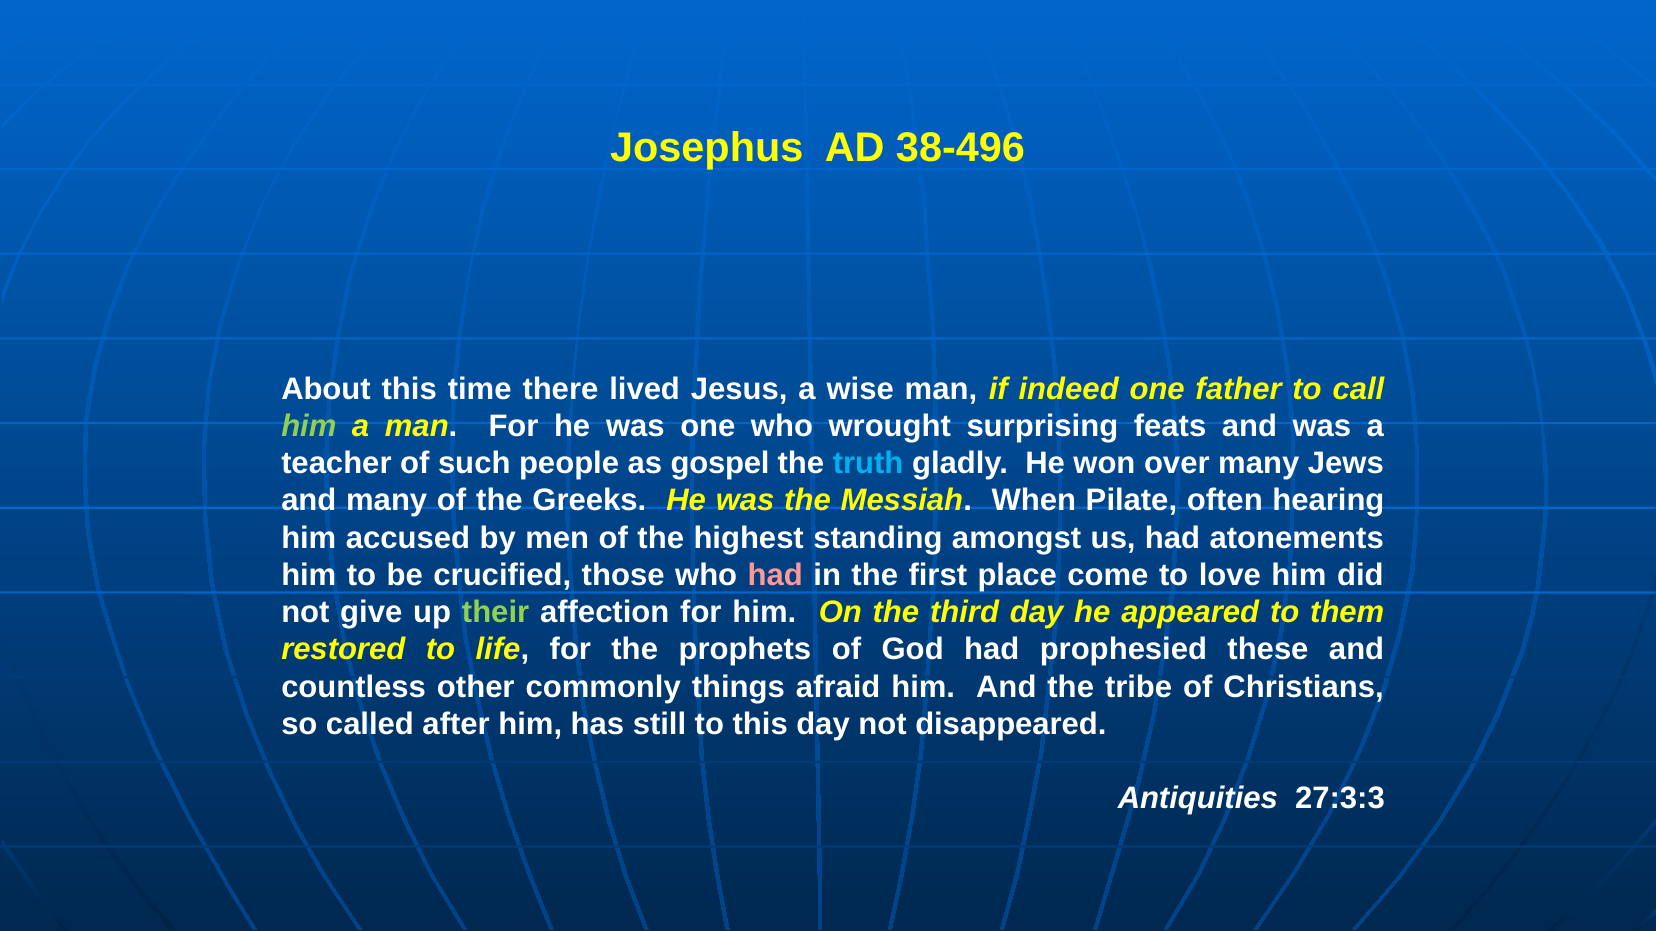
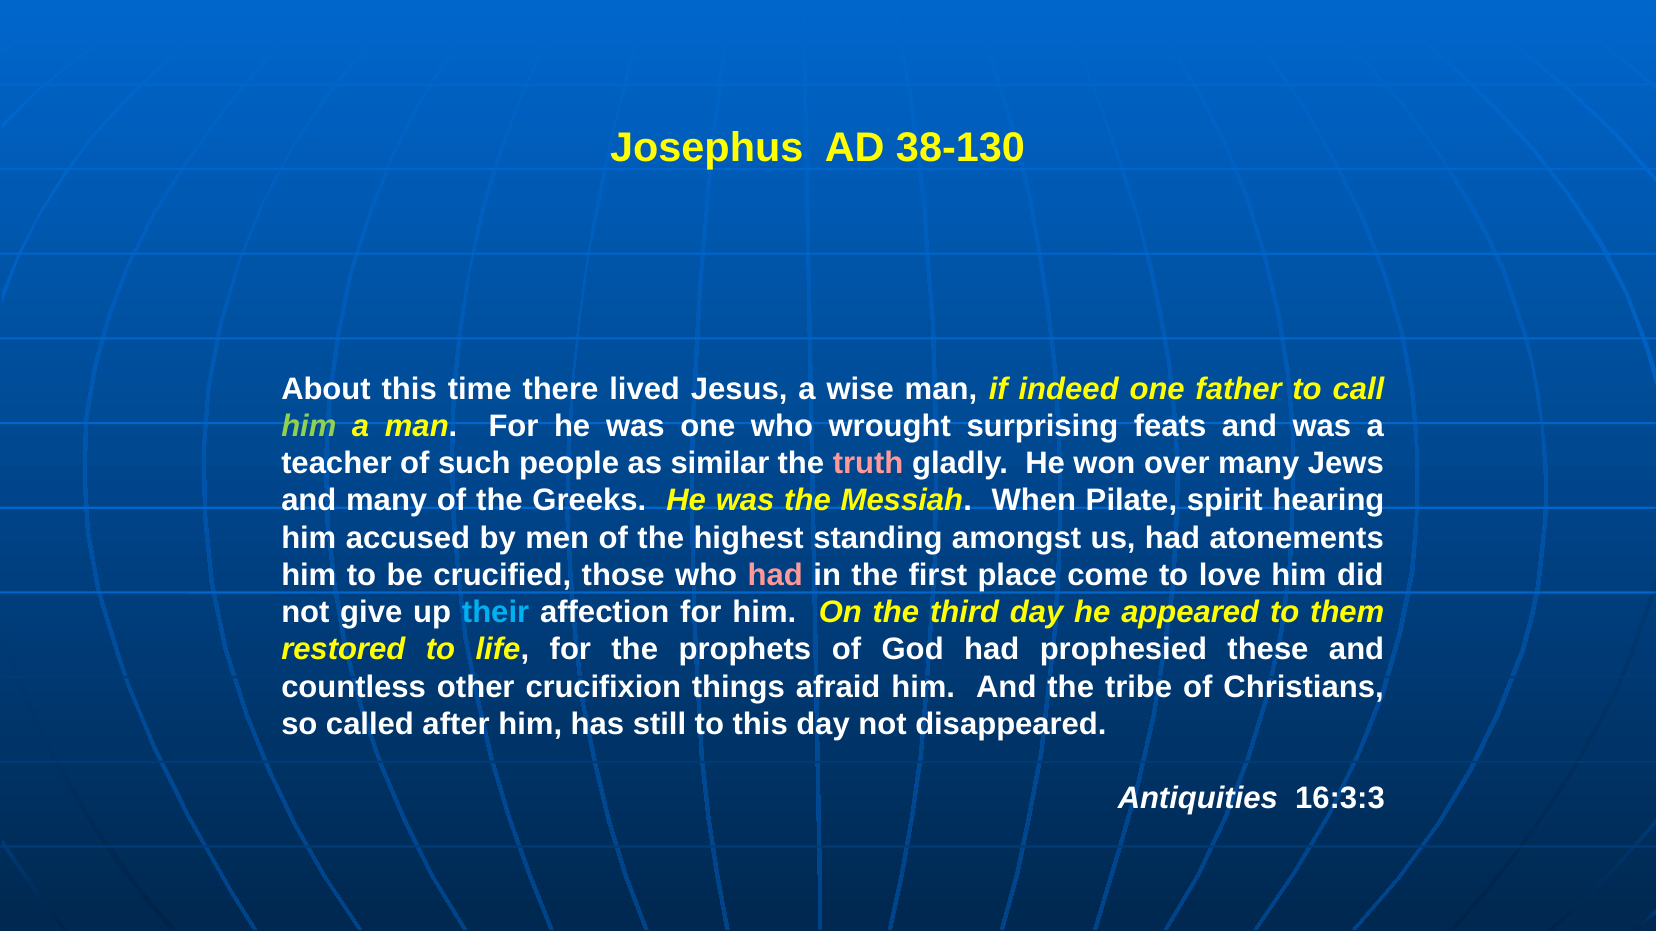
38-496: 38-496 -> 38-130
gospel: gospel -> similar
truth colour: light blue -> pink
often: often -> spirit
their colour: light green -> light blue
commonly: commonly -> crucifixion
27:3:3: 27:3:3 -> 16:3:3
